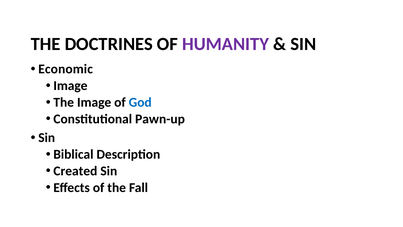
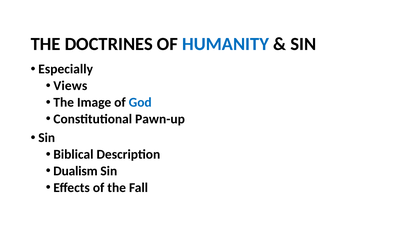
HUMANITY colour: purple -> blue
Economic: Economic -> Especially
Image at (70, 86): Image -> Views
Created: Created -> Dualism
